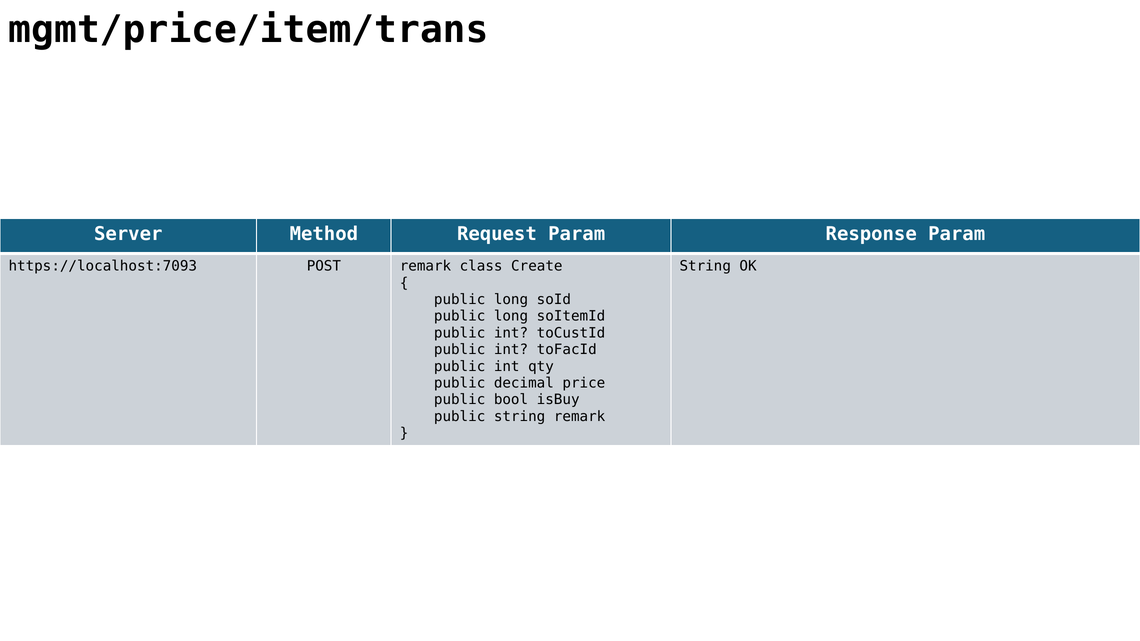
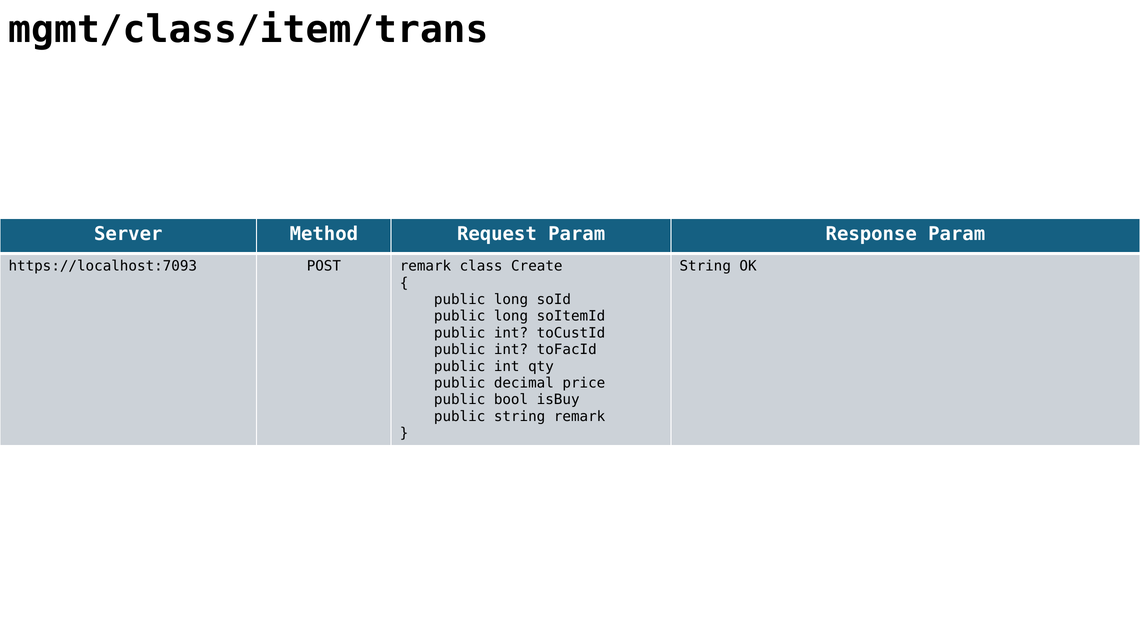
mgmt/price/item/trans: mgmt/price/item/trans -> mgmt/class/item/trans
